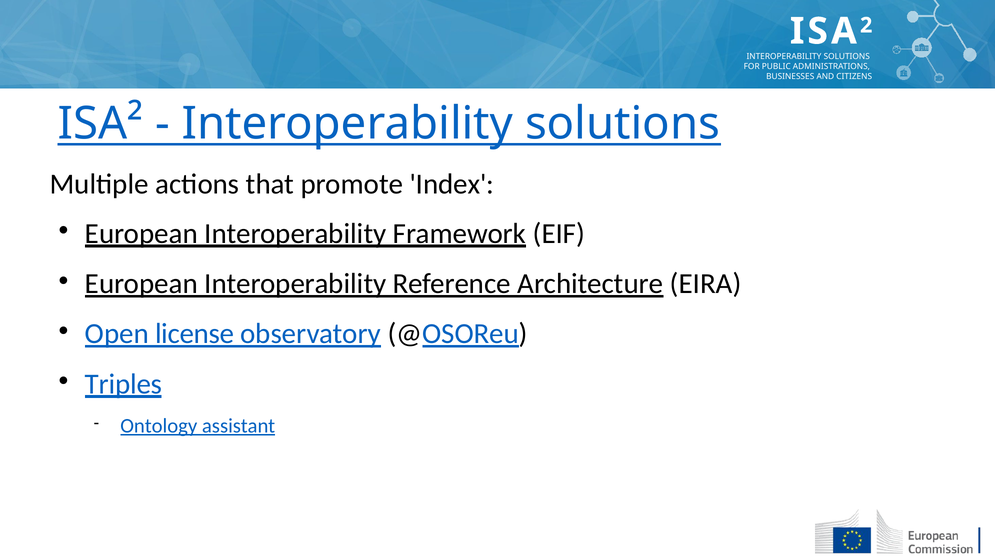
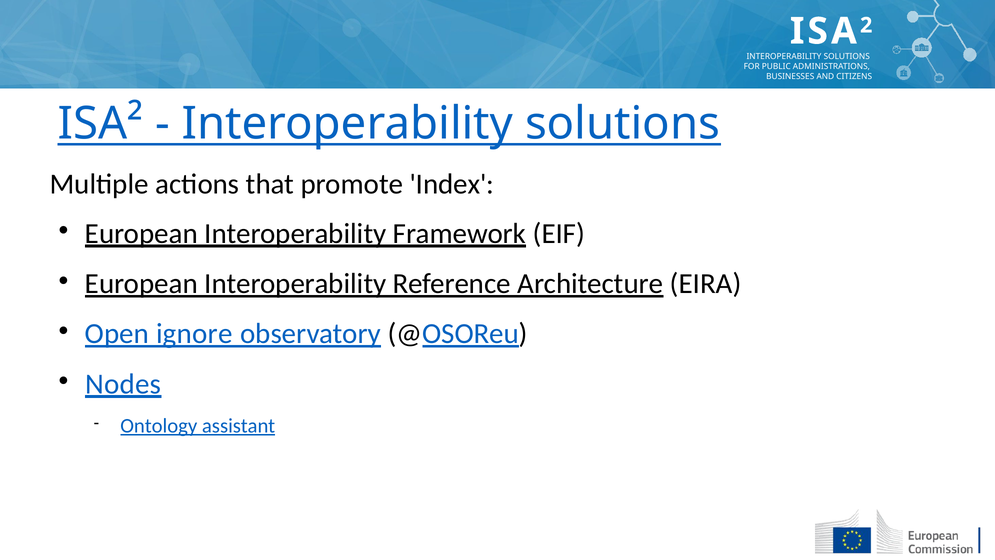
license: license -> ignore
Triples: Triples -> Nodes
